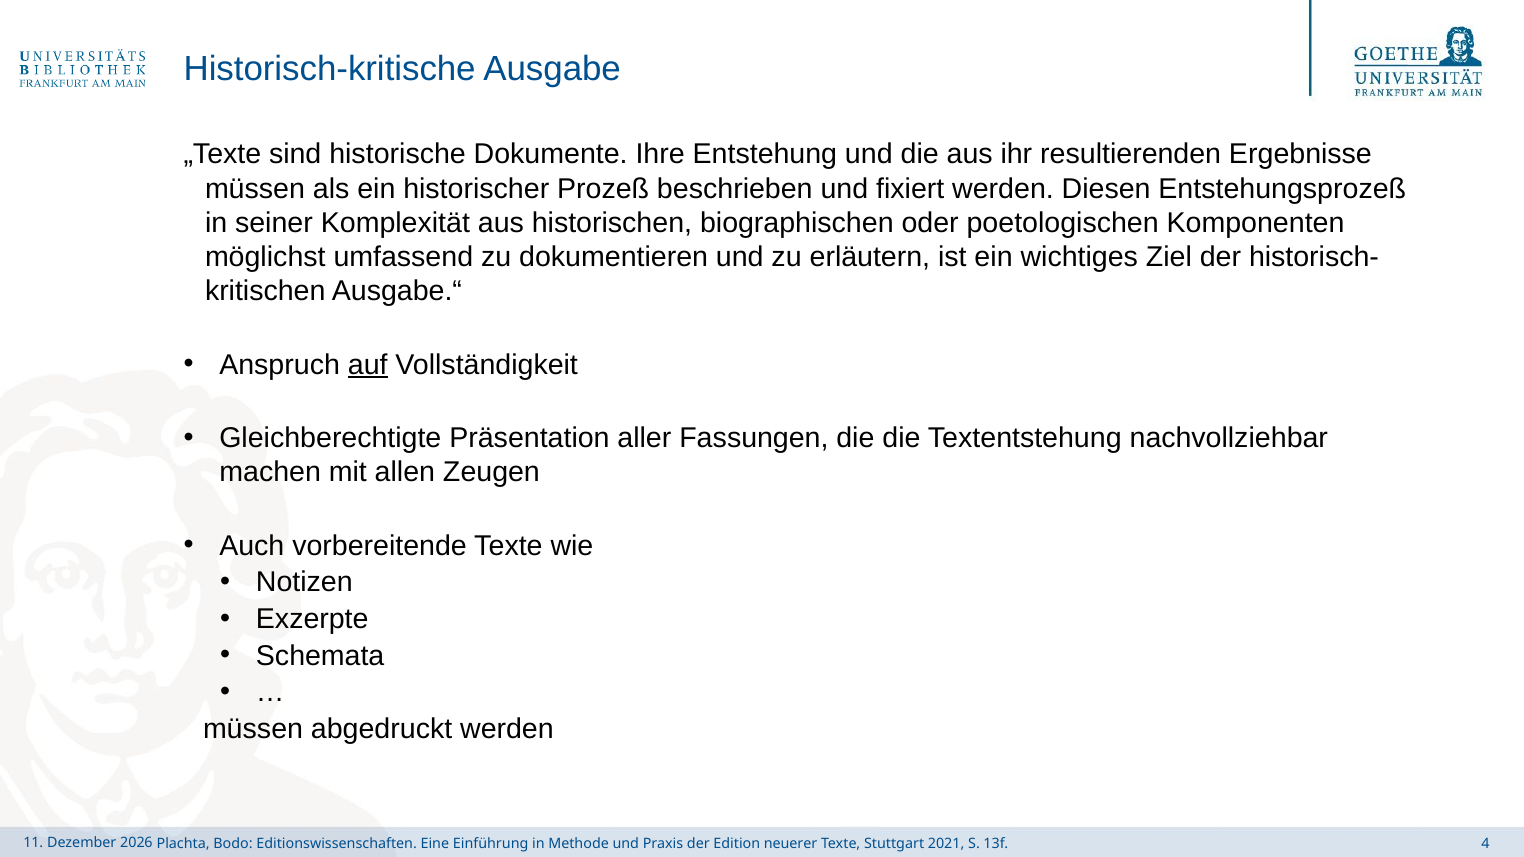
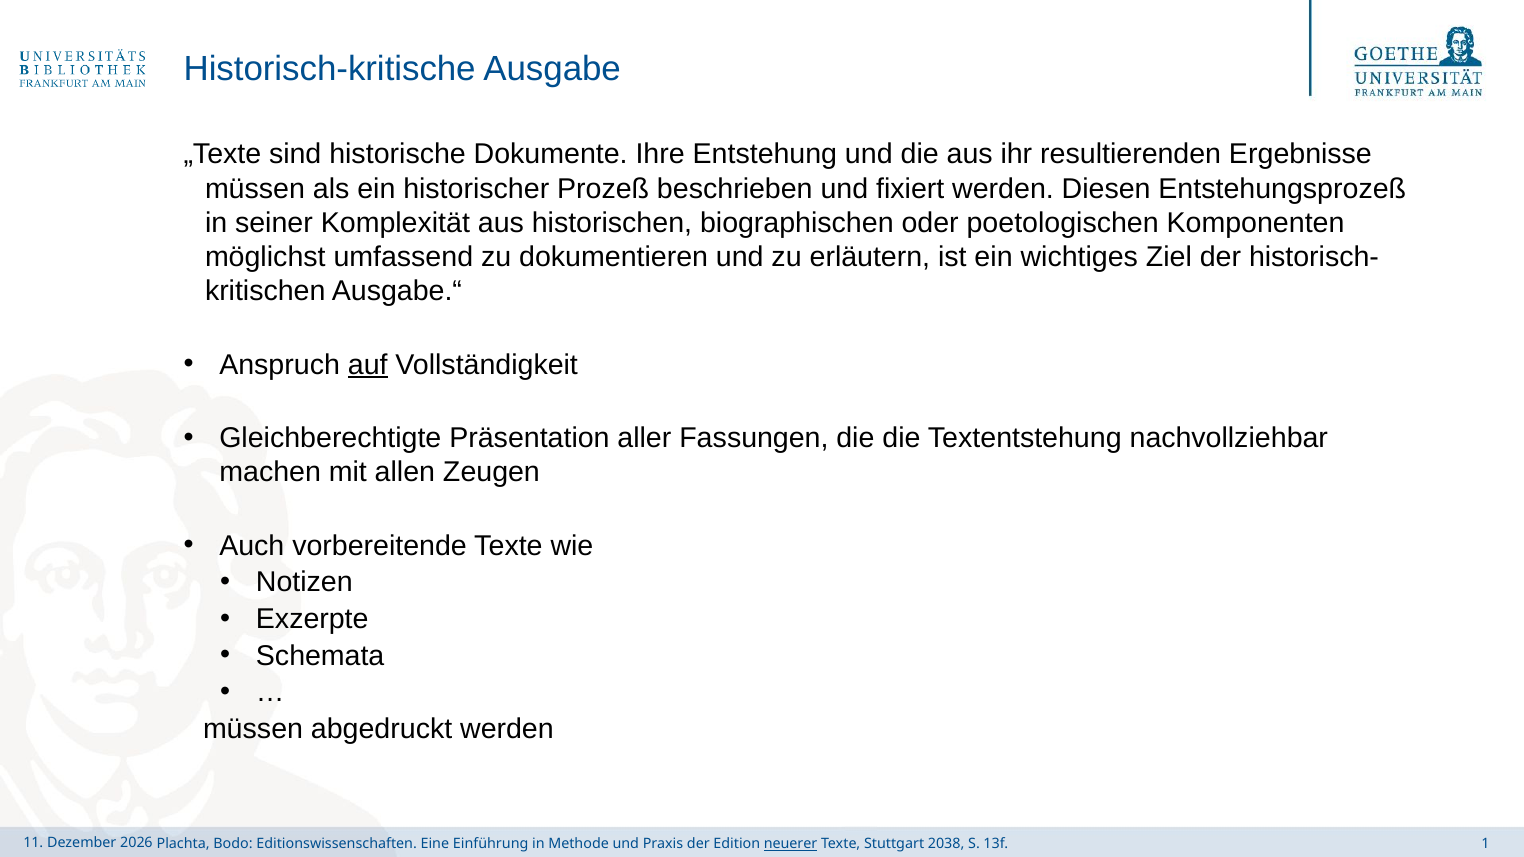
4: 4 -> 1
neuerer underline: none -> present
2021: 2021 -> 2038
